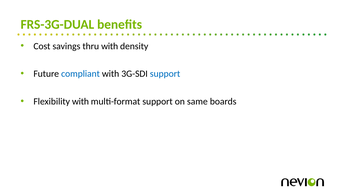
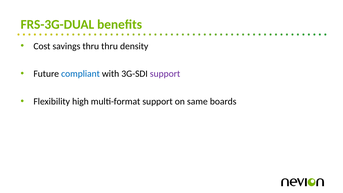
thru with: with -> thru
support at (165, 74) colour: blue -> purple
Flexibility with: with -> high
